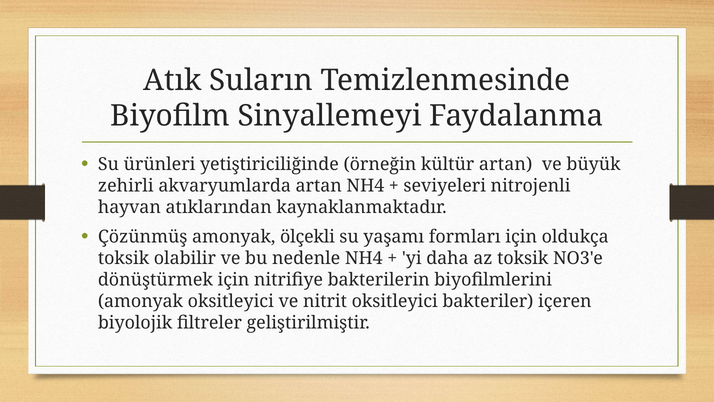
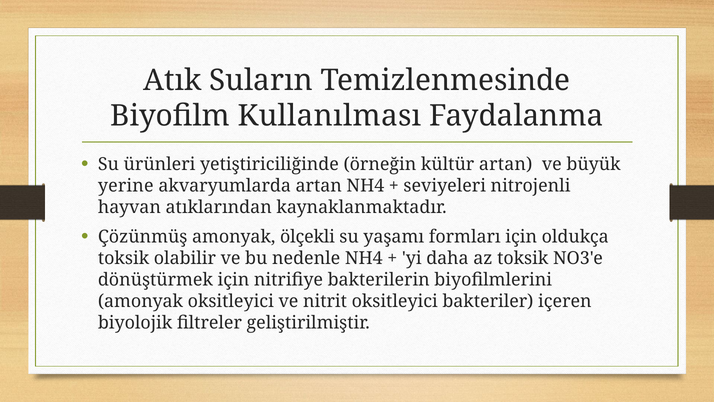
Sinyallemeyi: Sinyallemeyi -> Kullanılması
zehirli: zehirli -> yerine
